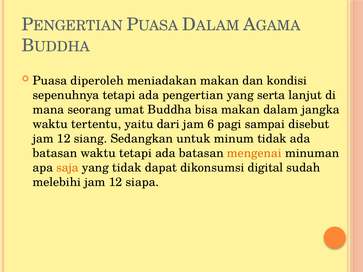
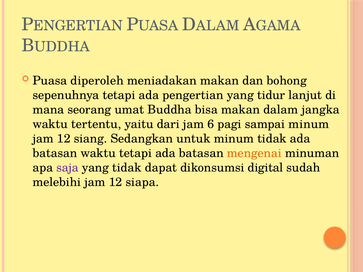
kondisi: kondisi -> bohong
serta: serta -> tidur
sampai disebut: disebut -> minum
saja colour: orange -> purple
